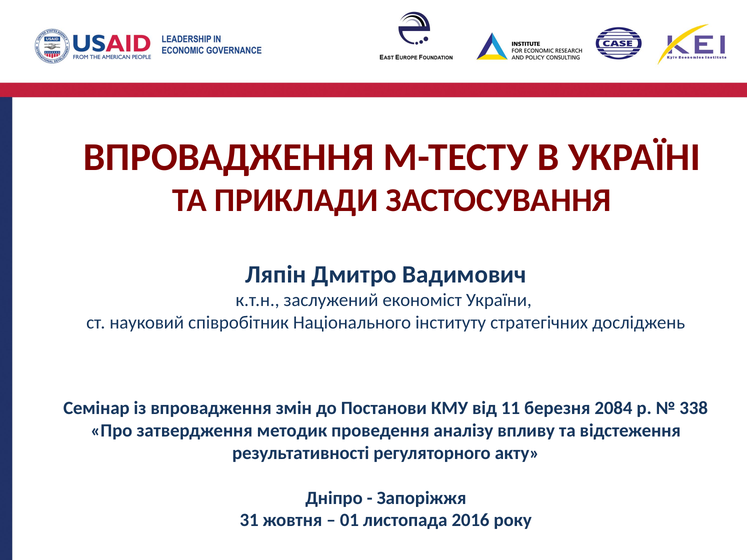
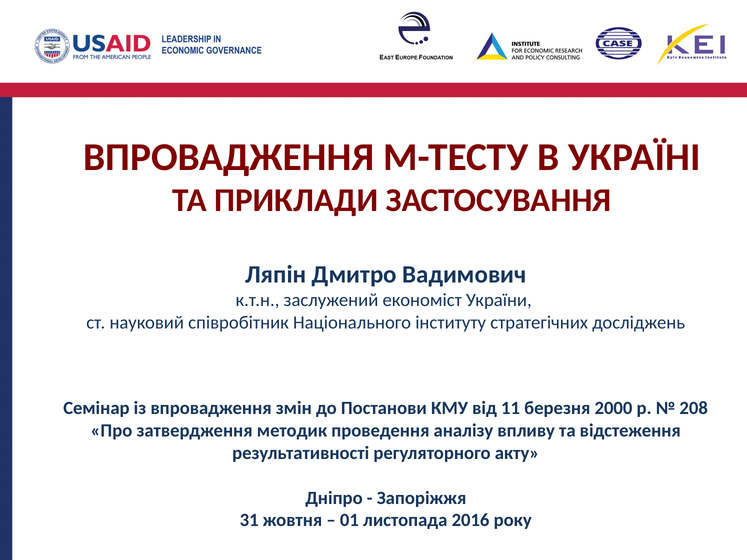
2084: 2084 -> 2000
338: 338 -> 208
